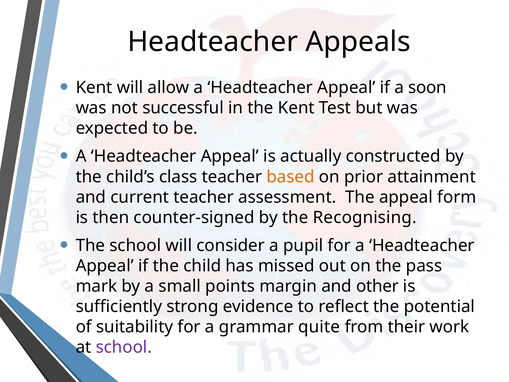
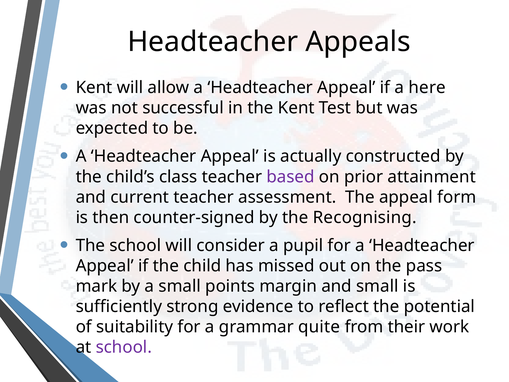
soon: soon -> here
based colour: orange -> purple
and other: other -> small
